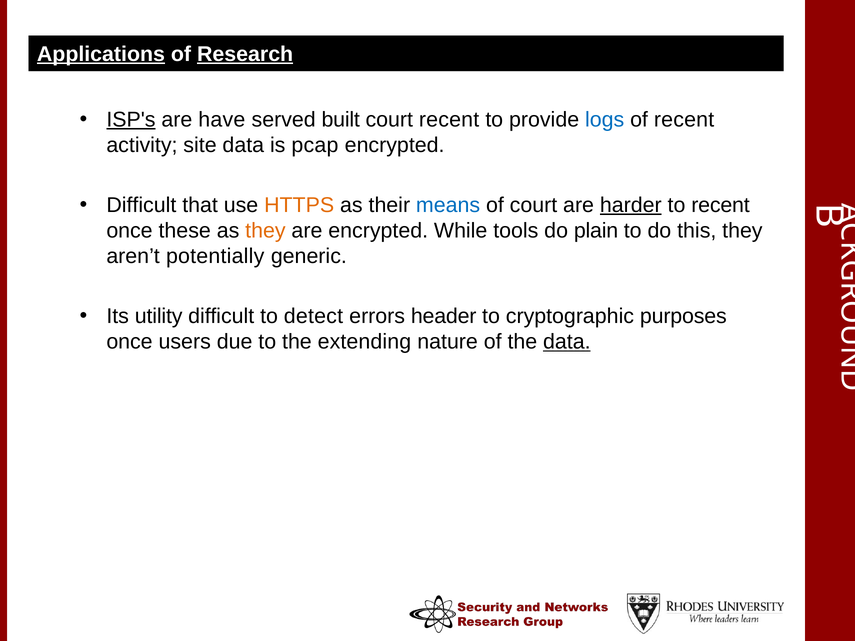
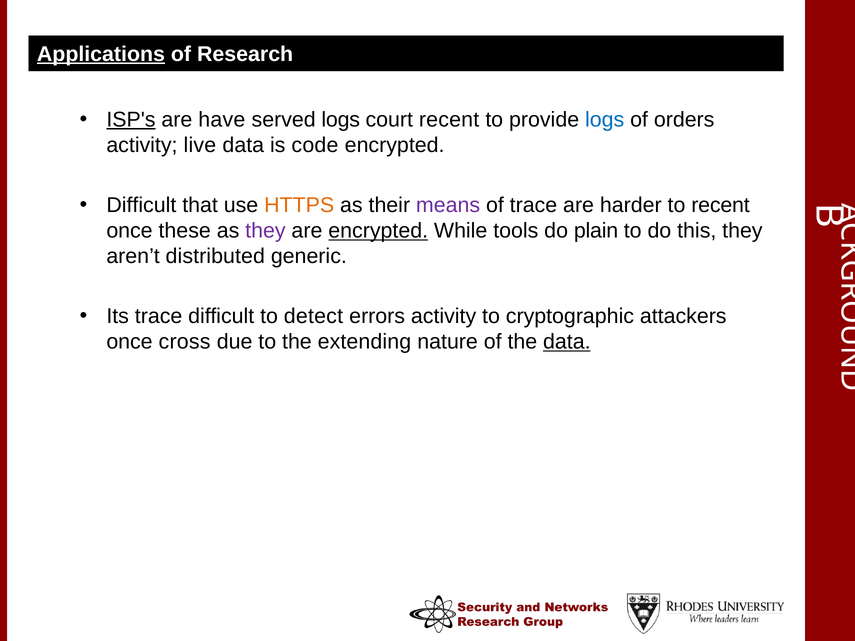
Research underline: present -> none
served built: built -> logs
of recent: recent -> orders
site: site -> live
pcap: pcap -> code
means colour: blue -> purple
of court: court -> trace
harder underline: present -> none
they at (265, 231) colour: orange -> purple
encrypted at (378, 231) underline: none -> present
potentially: potentially -> distributed
Its utility: utility -> trace
errors header: header -> activity
purposes: purposes -> attackers
users: users -> cross
